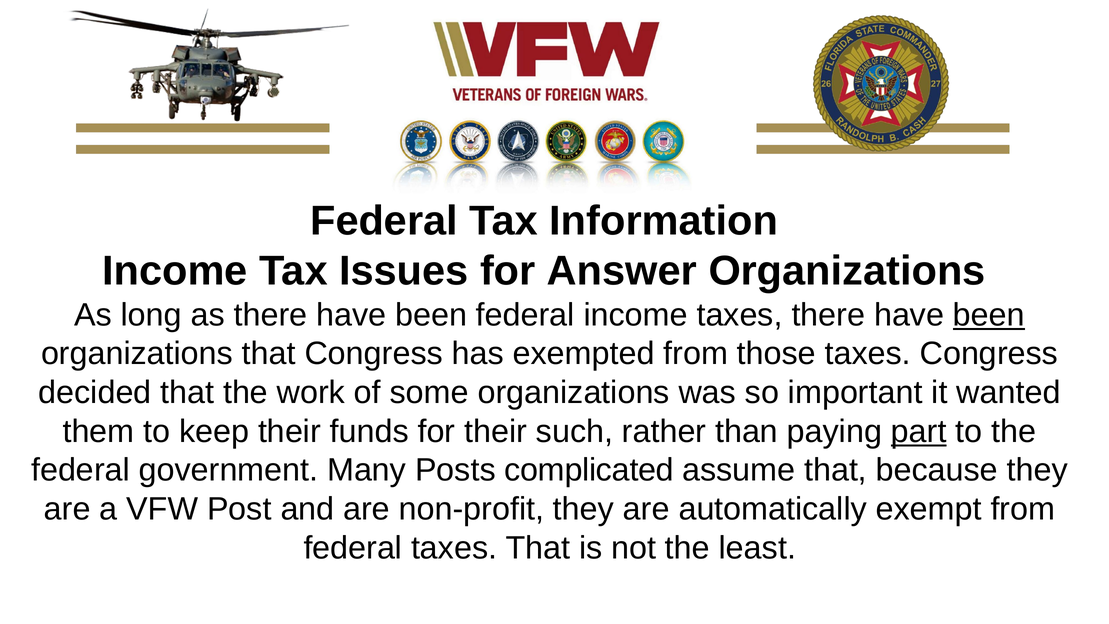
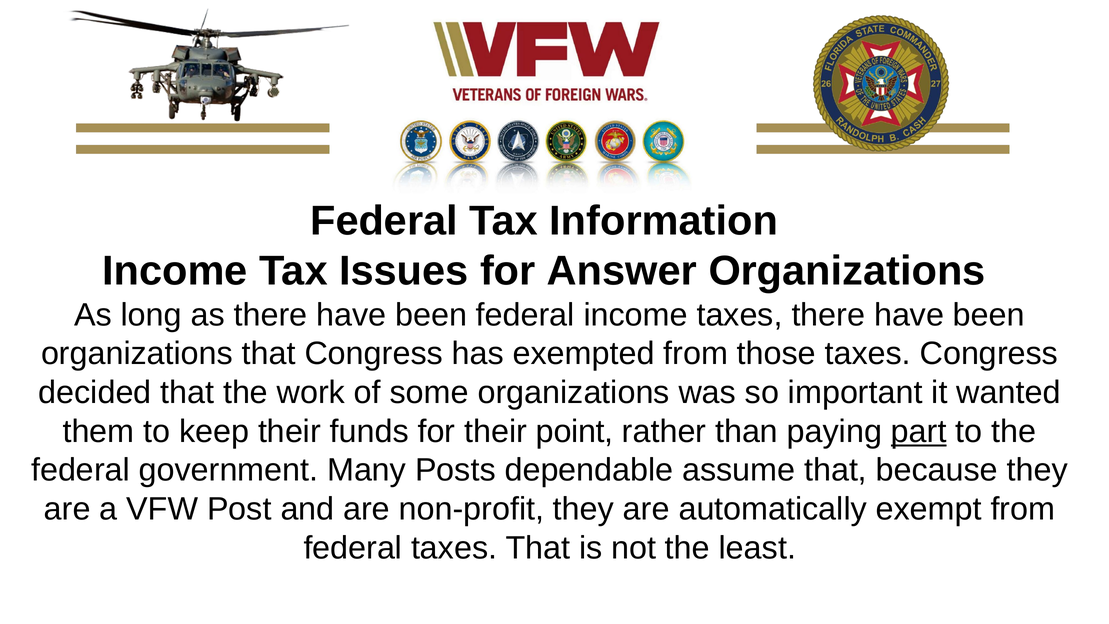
been at (989, 315) underline: present -> none
such: such -> point
complicated: complicated -> dependable
